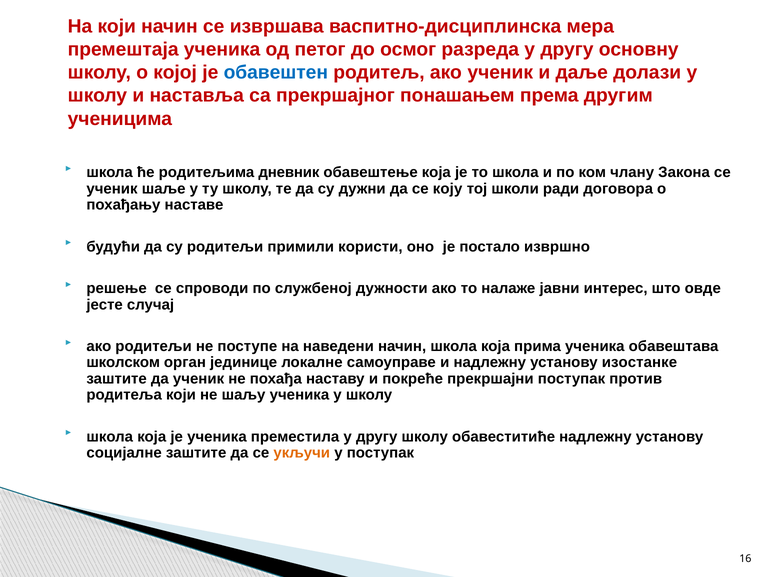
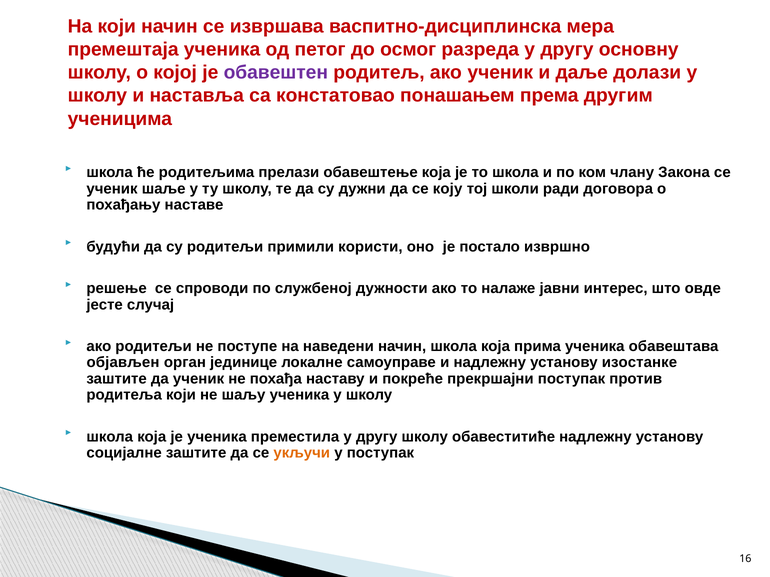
обавештен colour: blue -> purple
прекршајног: прекршајног -> констатовао
дневник: дневник -> прелази
школском: школском -> објављен
